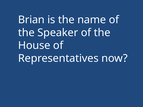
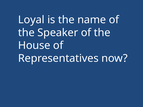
Brian: Brian -> Loyal
